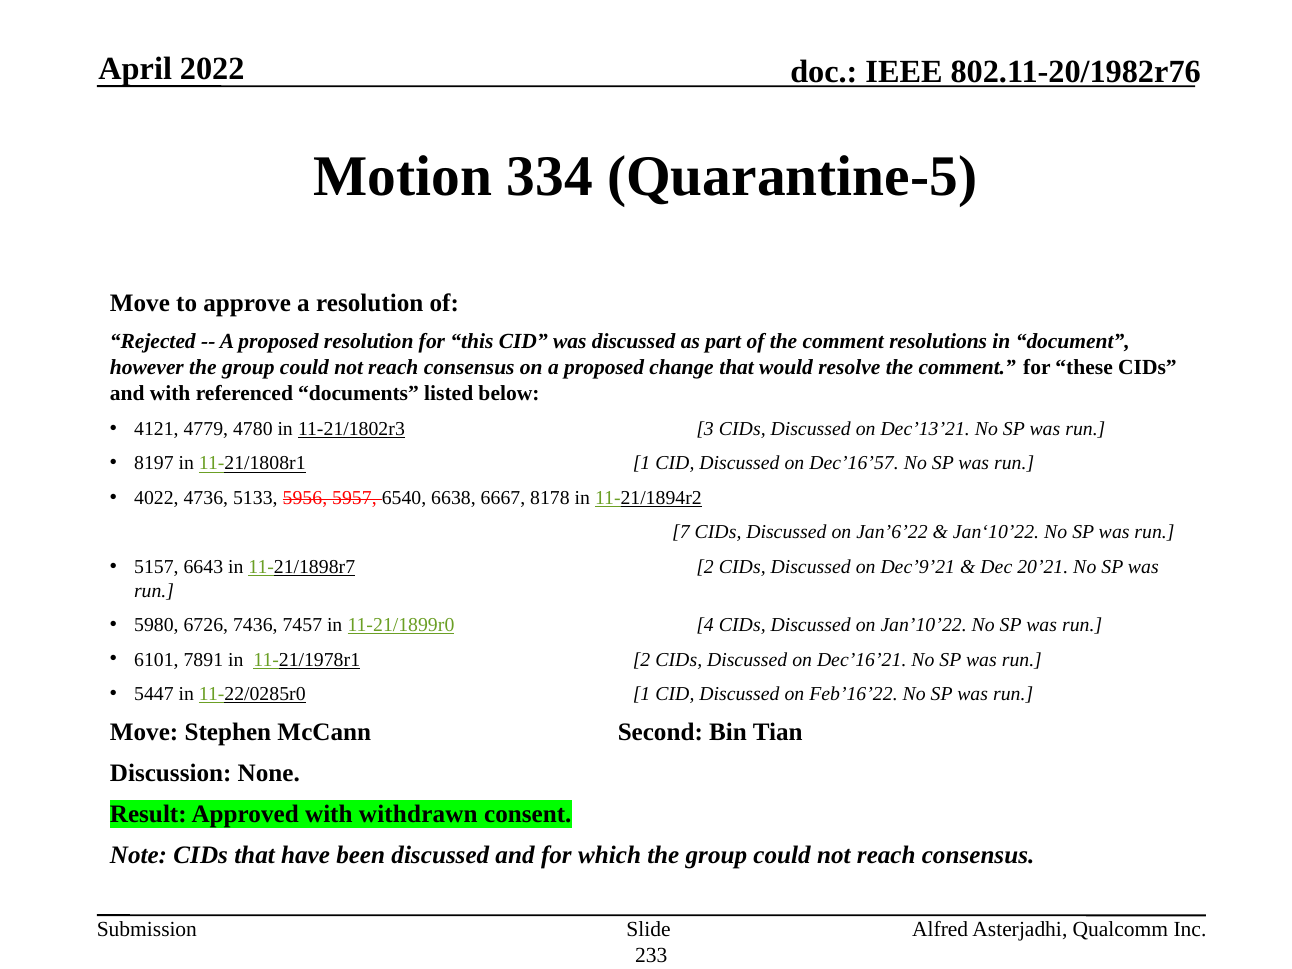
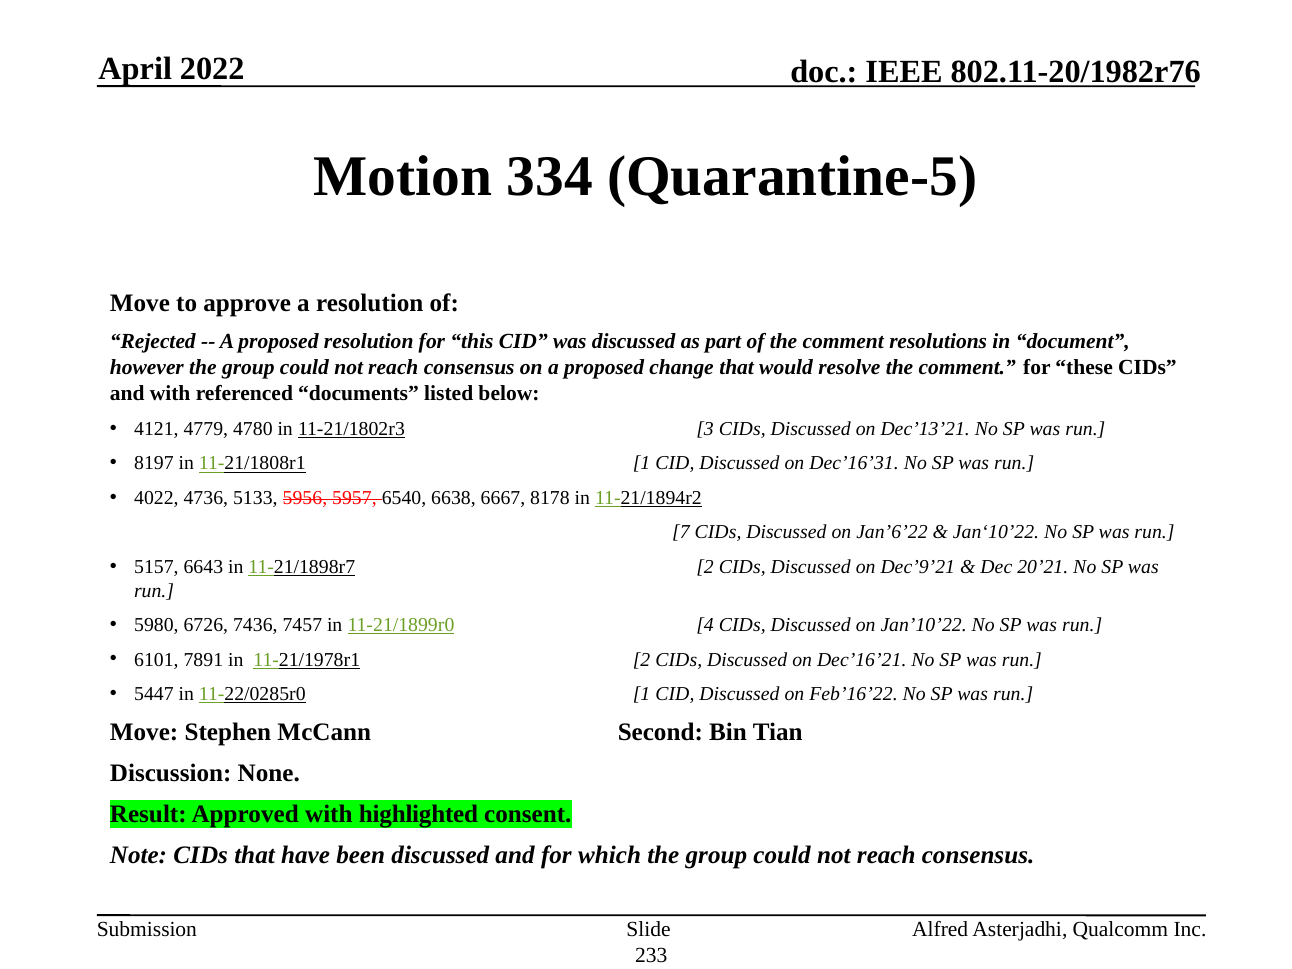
Dec’16’57: Dec’16’57 -> Dec’16’31
withdrawn: withdrawn -> highlighted
